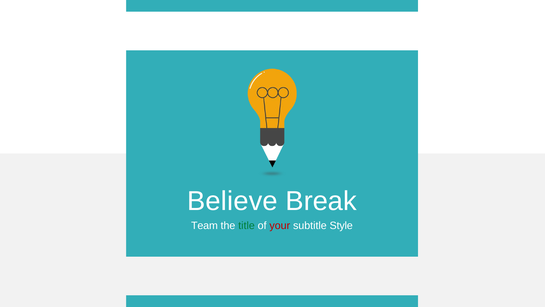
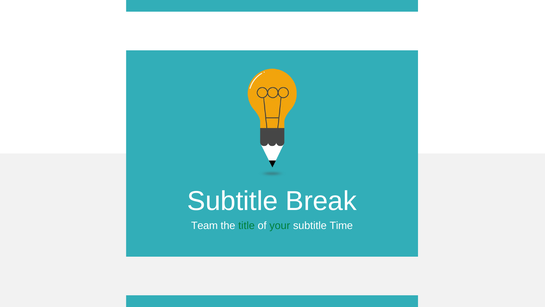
Believe at (233, 201): Believe -> Subtitle
your colour: red -> green
Style: Style -> Time
